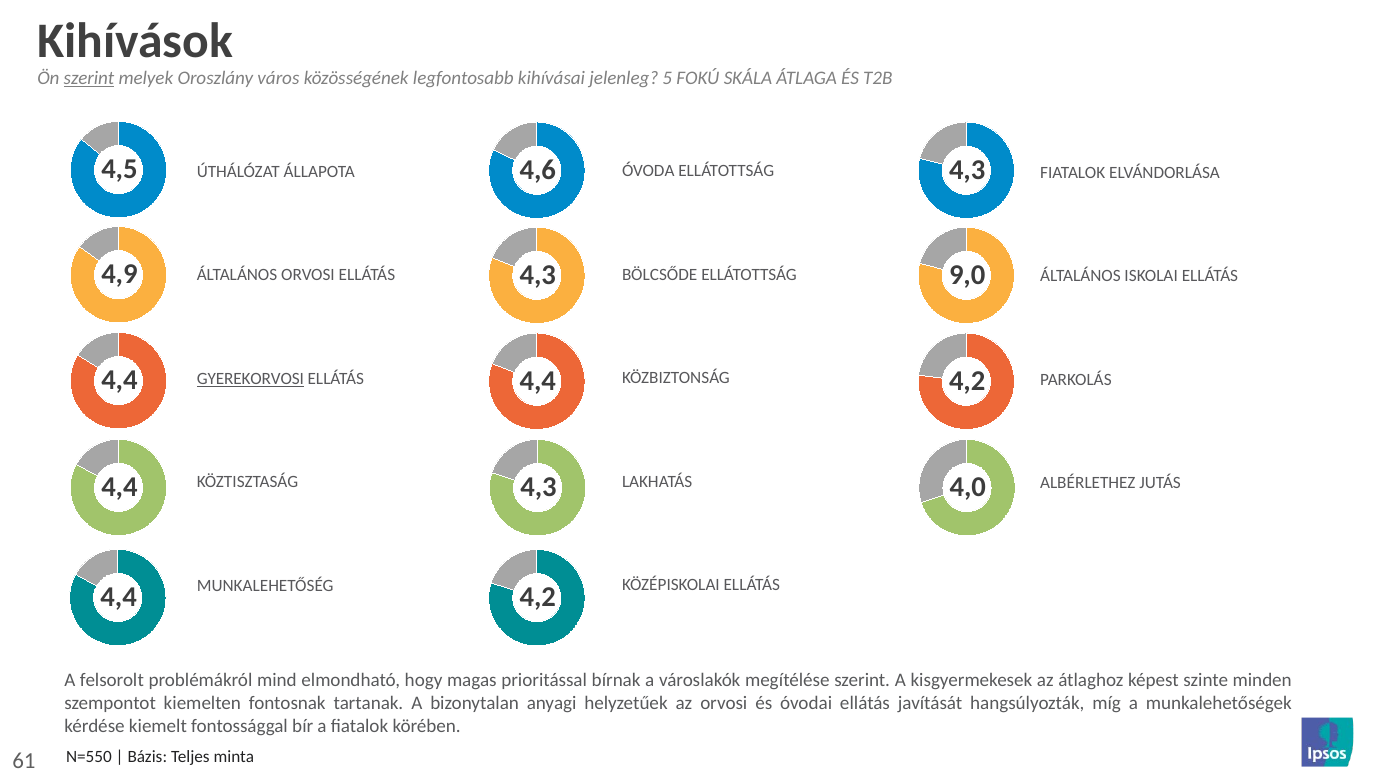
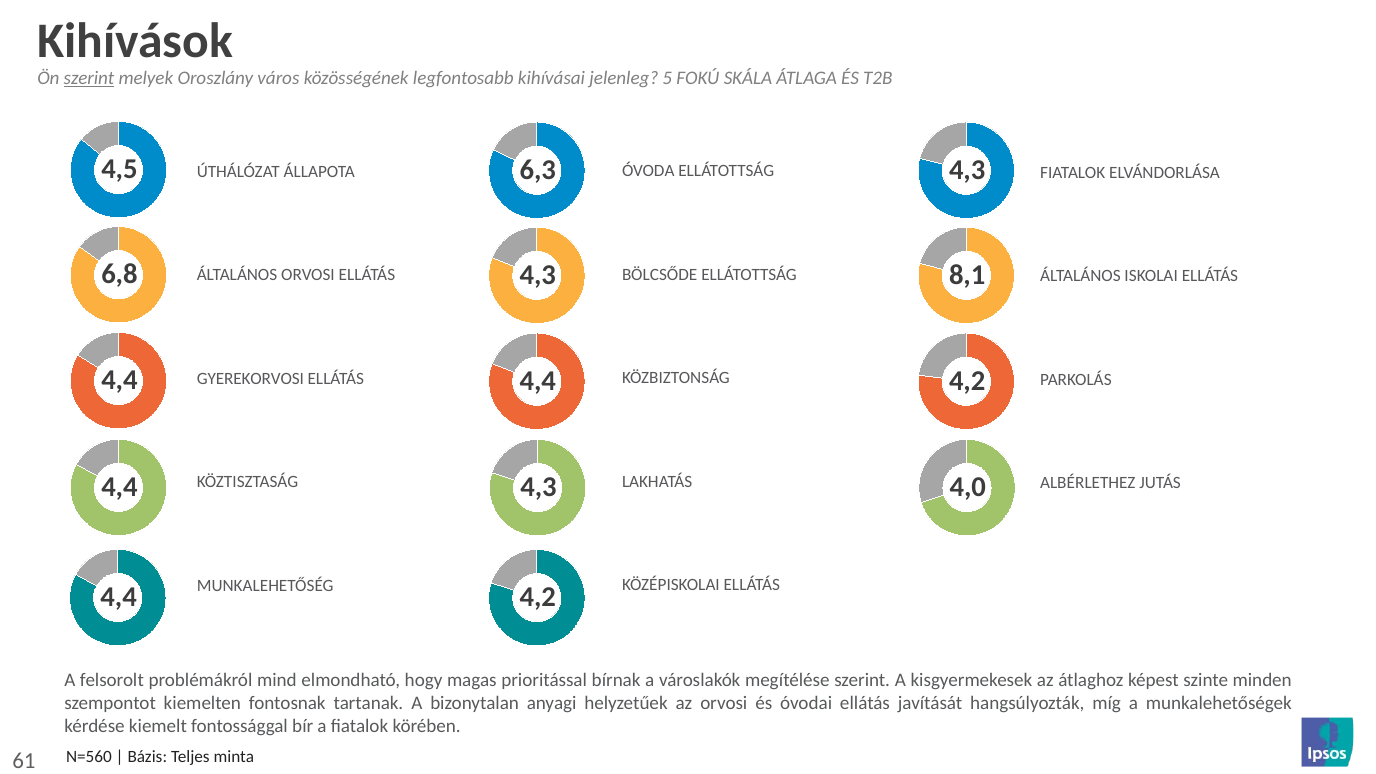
4,6: 4,6 -> 6,3
4,9: 4,9 -> 6,8
9,0: 9,0 -> 8,1
GYEREKORVOSI underline: present -> none
N=550: N=550 -> N=560
